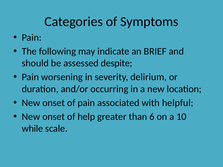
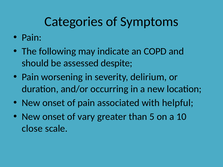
BRIEF: BRIEF -> COPD
help: help -> vary
6: 6 -> 5
while: while -> close
